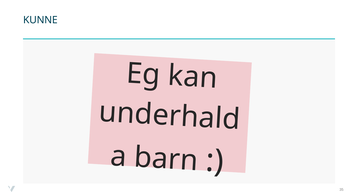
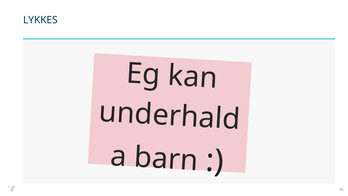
KUNNE: KUNNE -> LYKKES
